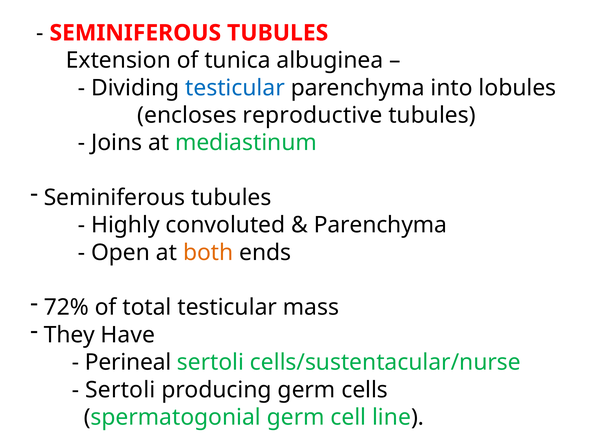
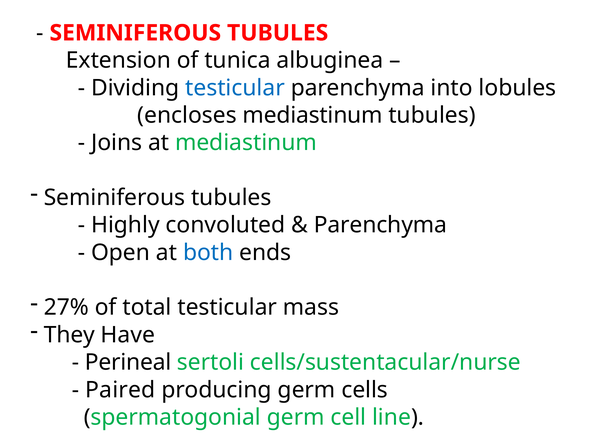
encloses reproductive: reproductive -> mediastinum
both colour: orange -> blue
72%: 72% -> 27%
Sertoli at (120, 390): Sertoli -> Paired
